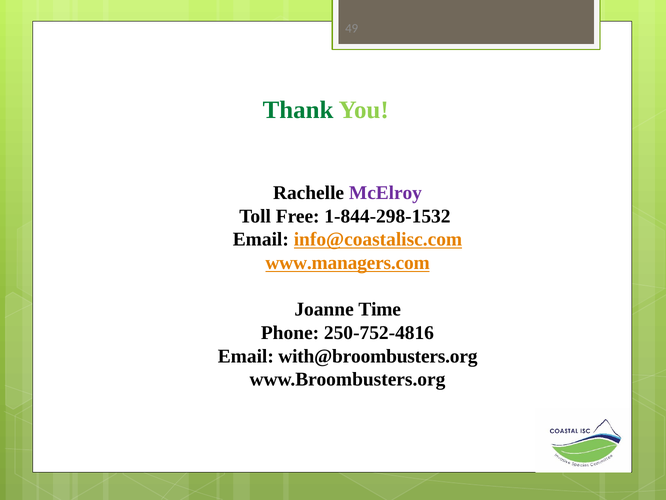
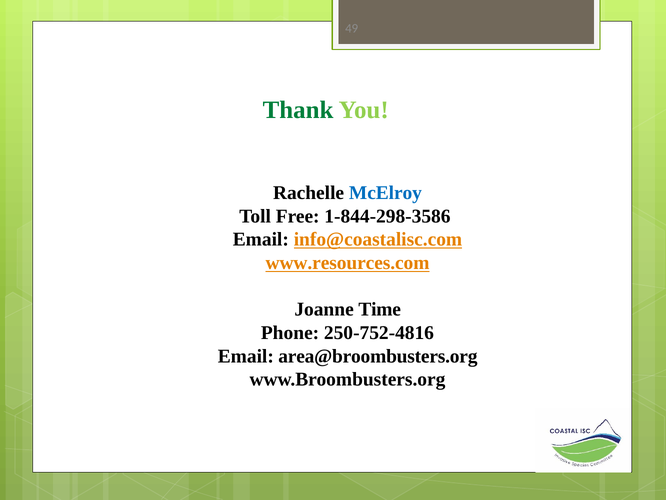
McElroy colour: purple -> blue
1-844-298-1532: 1-844-298-1532 -> 1-844-298-3586
www.managers.com: www.managers.com -> www.resources.com
with@broombusters.org: with@broombusters.org -> area@broombusters.org
